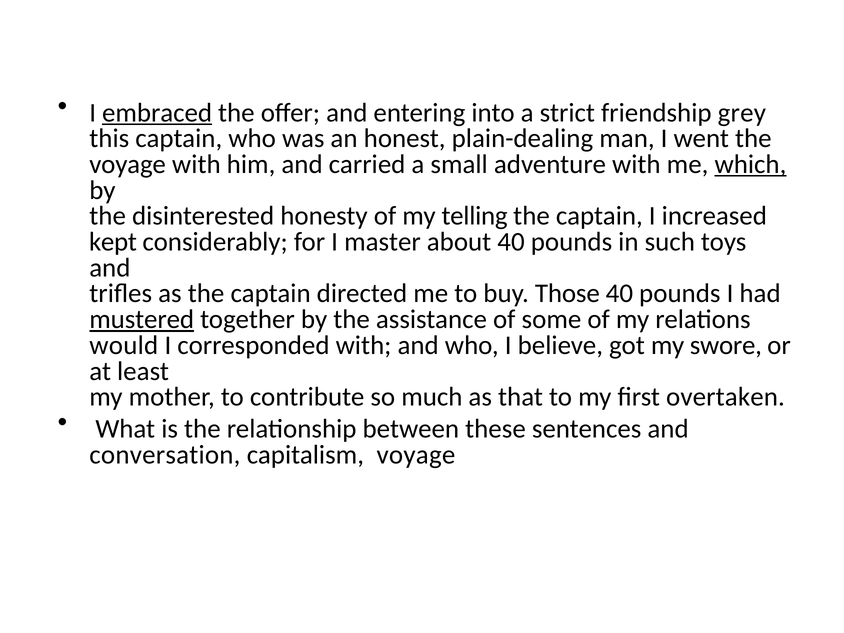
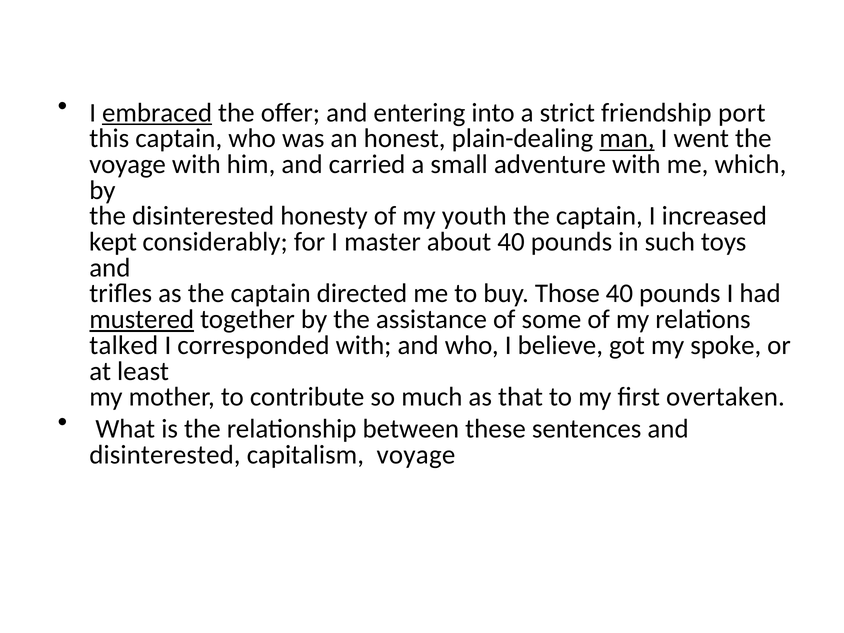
grey: grey -> port
man underline: none -> present
which underline: present -> none
telling: telling -> youth
would: would -> talked
swore: swore -> spoke
conversation at (165, 455): conversation -> disinterested
